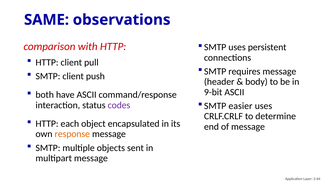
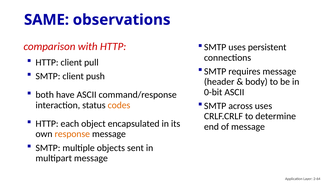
9-bit: 9-bit -> 0-bit
easier: easier -> across
codes colour: purple -> orange
